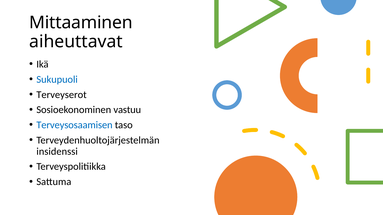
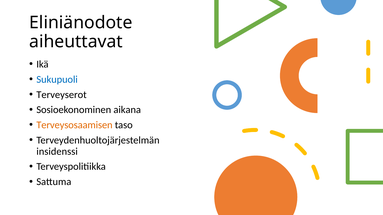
Mittaaminen: Mittaaminen -> Eliniänodote
vastuu: vastuu -> aikana
Terveysosaamisen colour: blue -> orange
